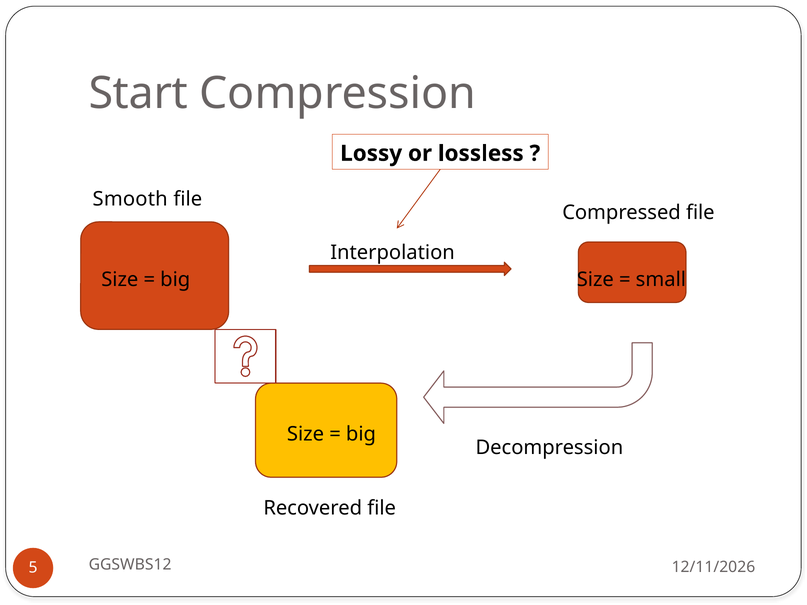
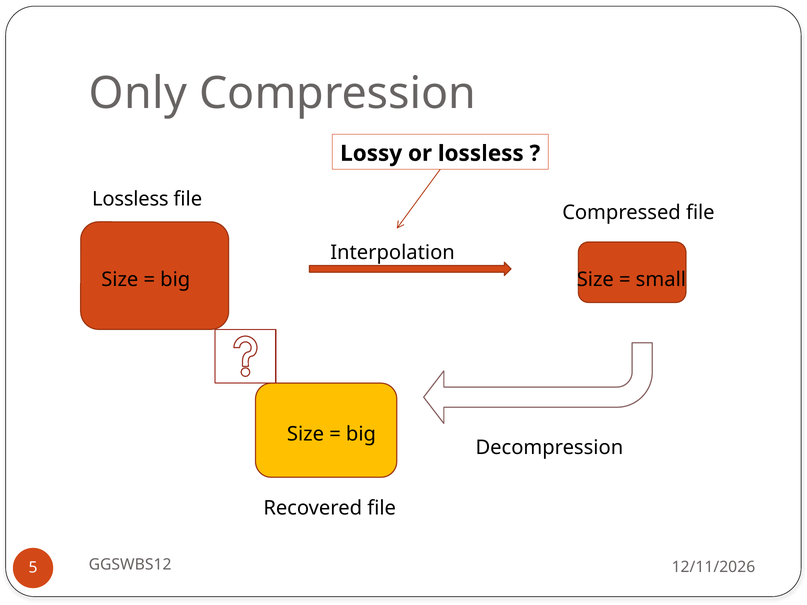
Start: Start -> Only
Smooth at (130, 199): Smooth -> Lossless
